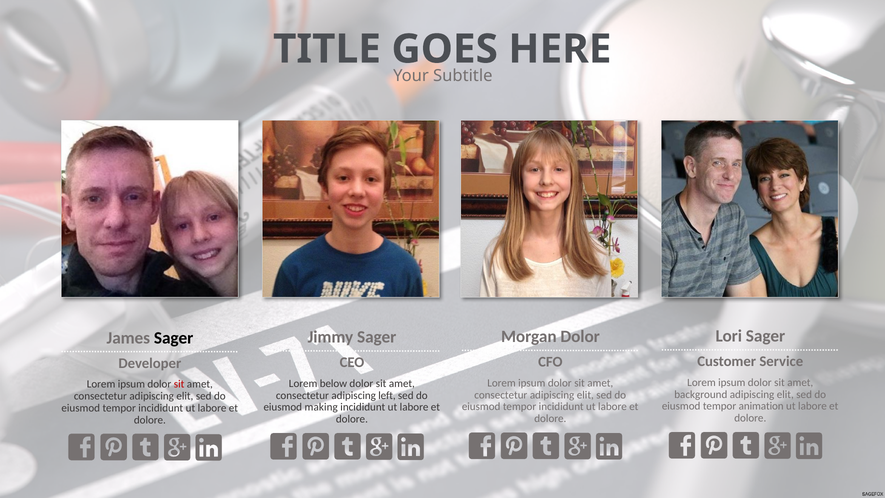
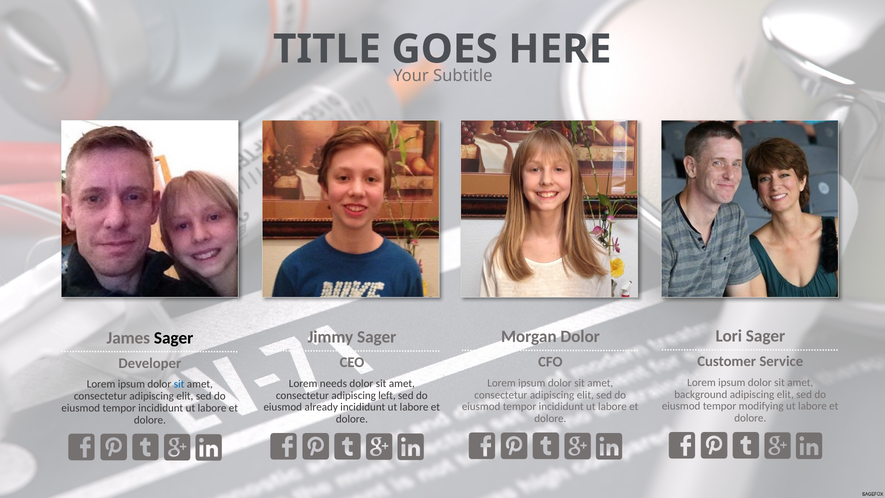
below: below -> needs
sit at (179, 384) colour: red -> blue
animation: animation -> modifying
making: making -> already
